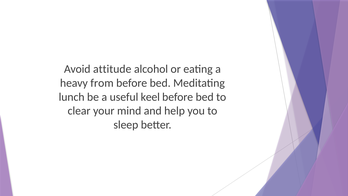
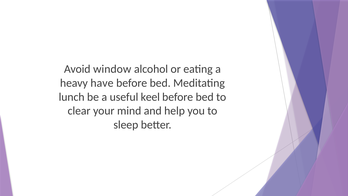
attitude: attitude -> window
from: from -> have
